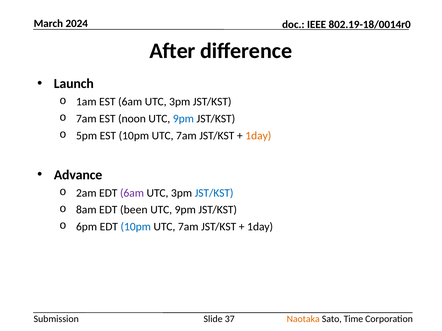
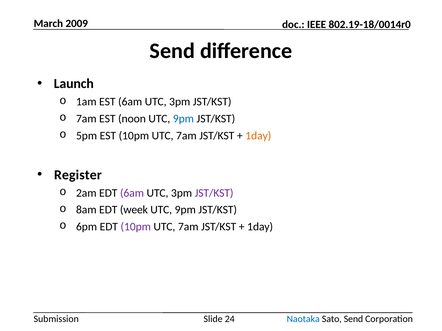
2024: 2024 -> 2009
After at (172, 51): After -> Send
Advance: Advance -> Register
JST/KST at (214, 193) colour: blue -> purple
been: been -> week
10pm at (136, 227) colour: blue -> purple
37: 37 -> 24
Naotaka colour: orange -> blue
Sato Time: Time -> Send
